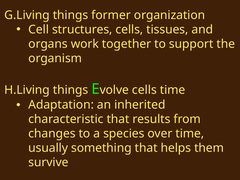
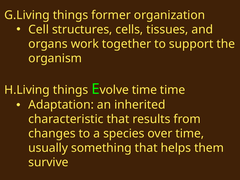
cells at (144, 90): cells -> time
